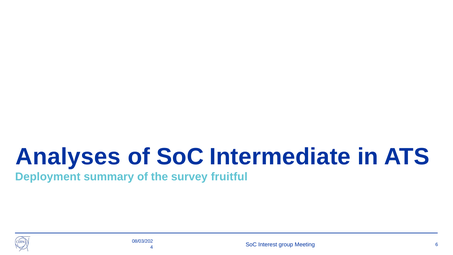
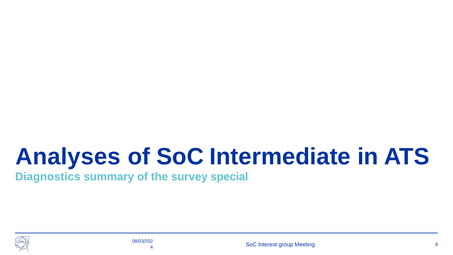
Deployment: Deployment -> Diagnostics
fruitful: fruitful -> special
